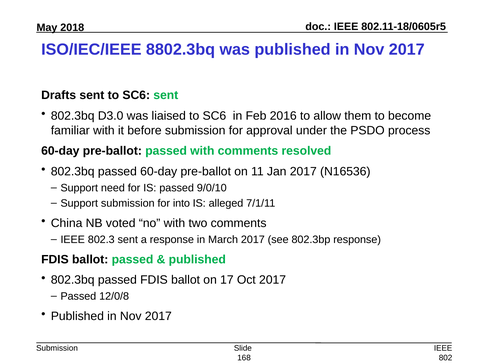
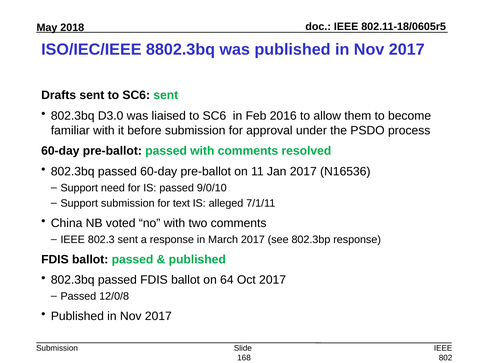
into: into -> text
17: 17 -> 64
